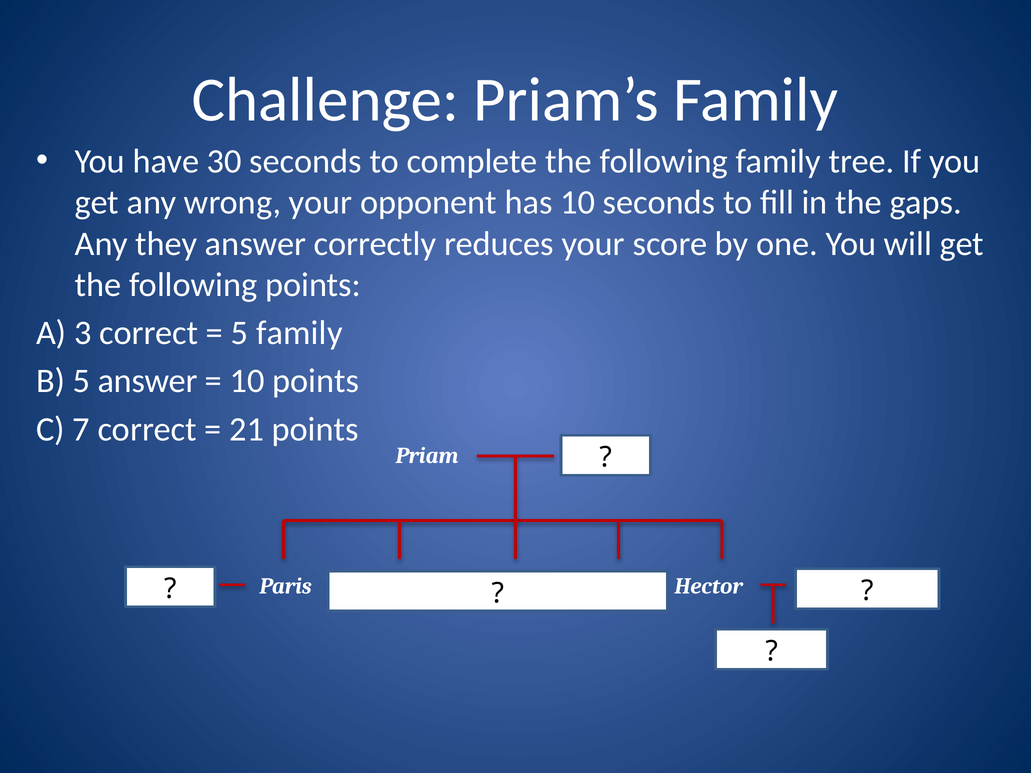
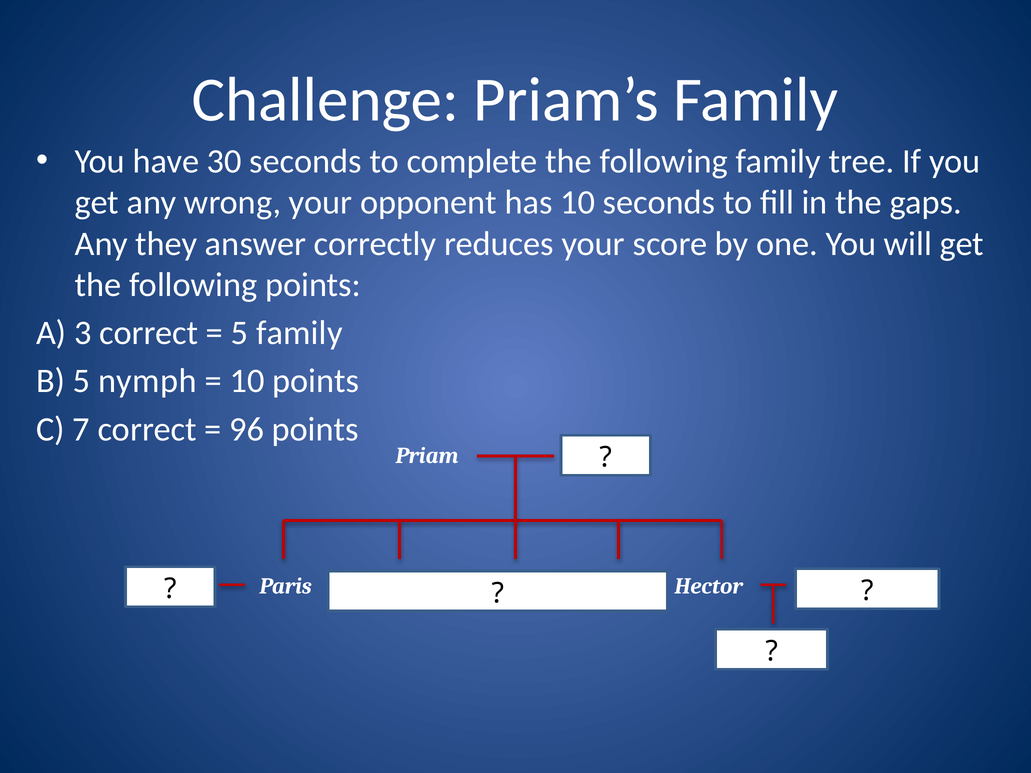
5 answer: answer -> nymph
21: 21 -> 96
